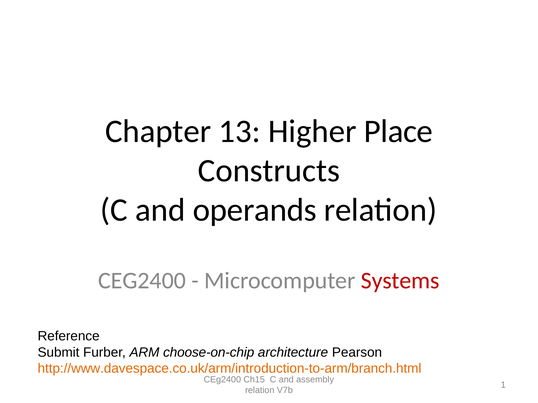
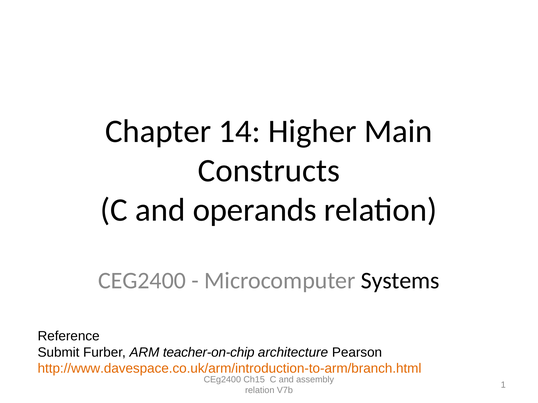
13: 13 -> 14
Place: Place -> Main
Systems colour: red -> black
choose-on-chip: choose-on-chip -> teacher-on-chip
